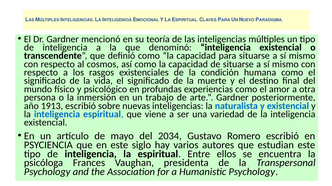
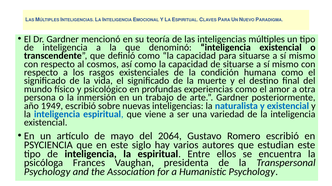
1913: 1913 -> 1949
2034: 2034 -> 2064
